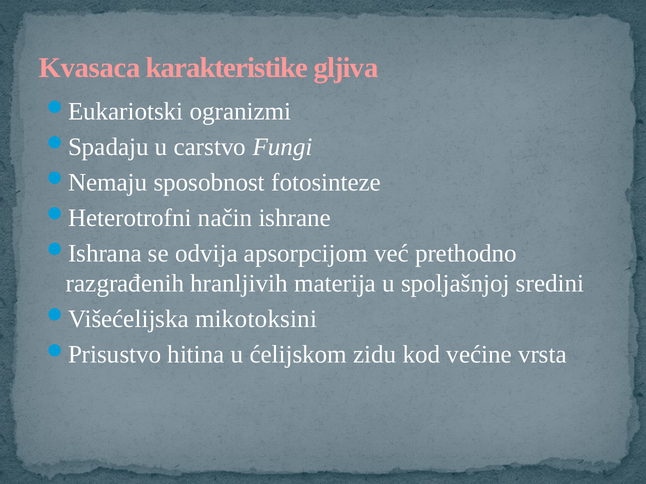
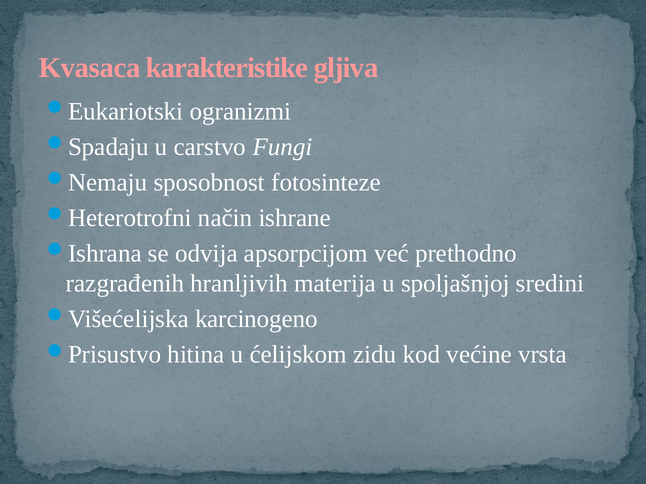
mikotoksini: mikotoksini -> karcinogeno
